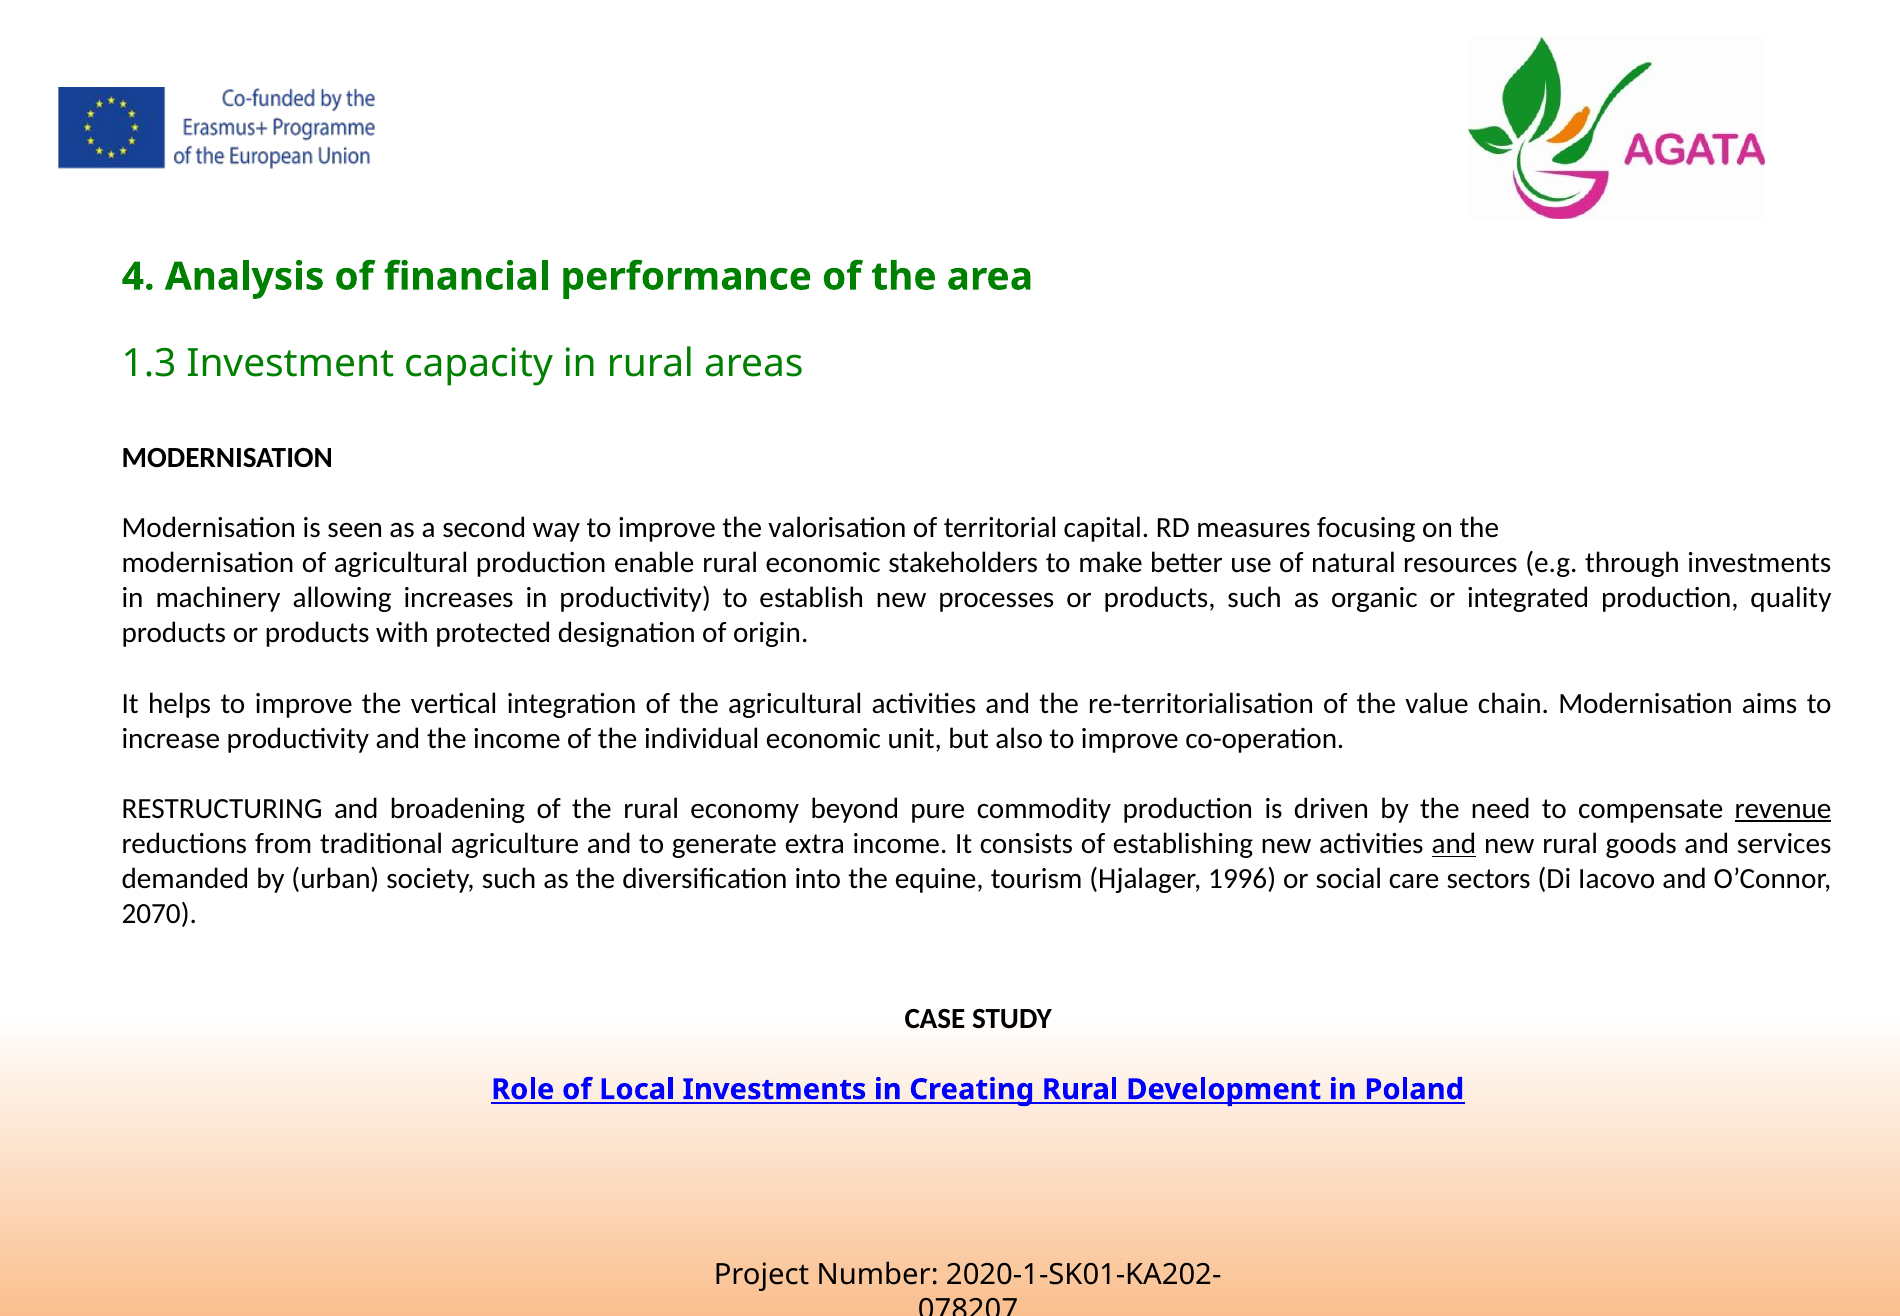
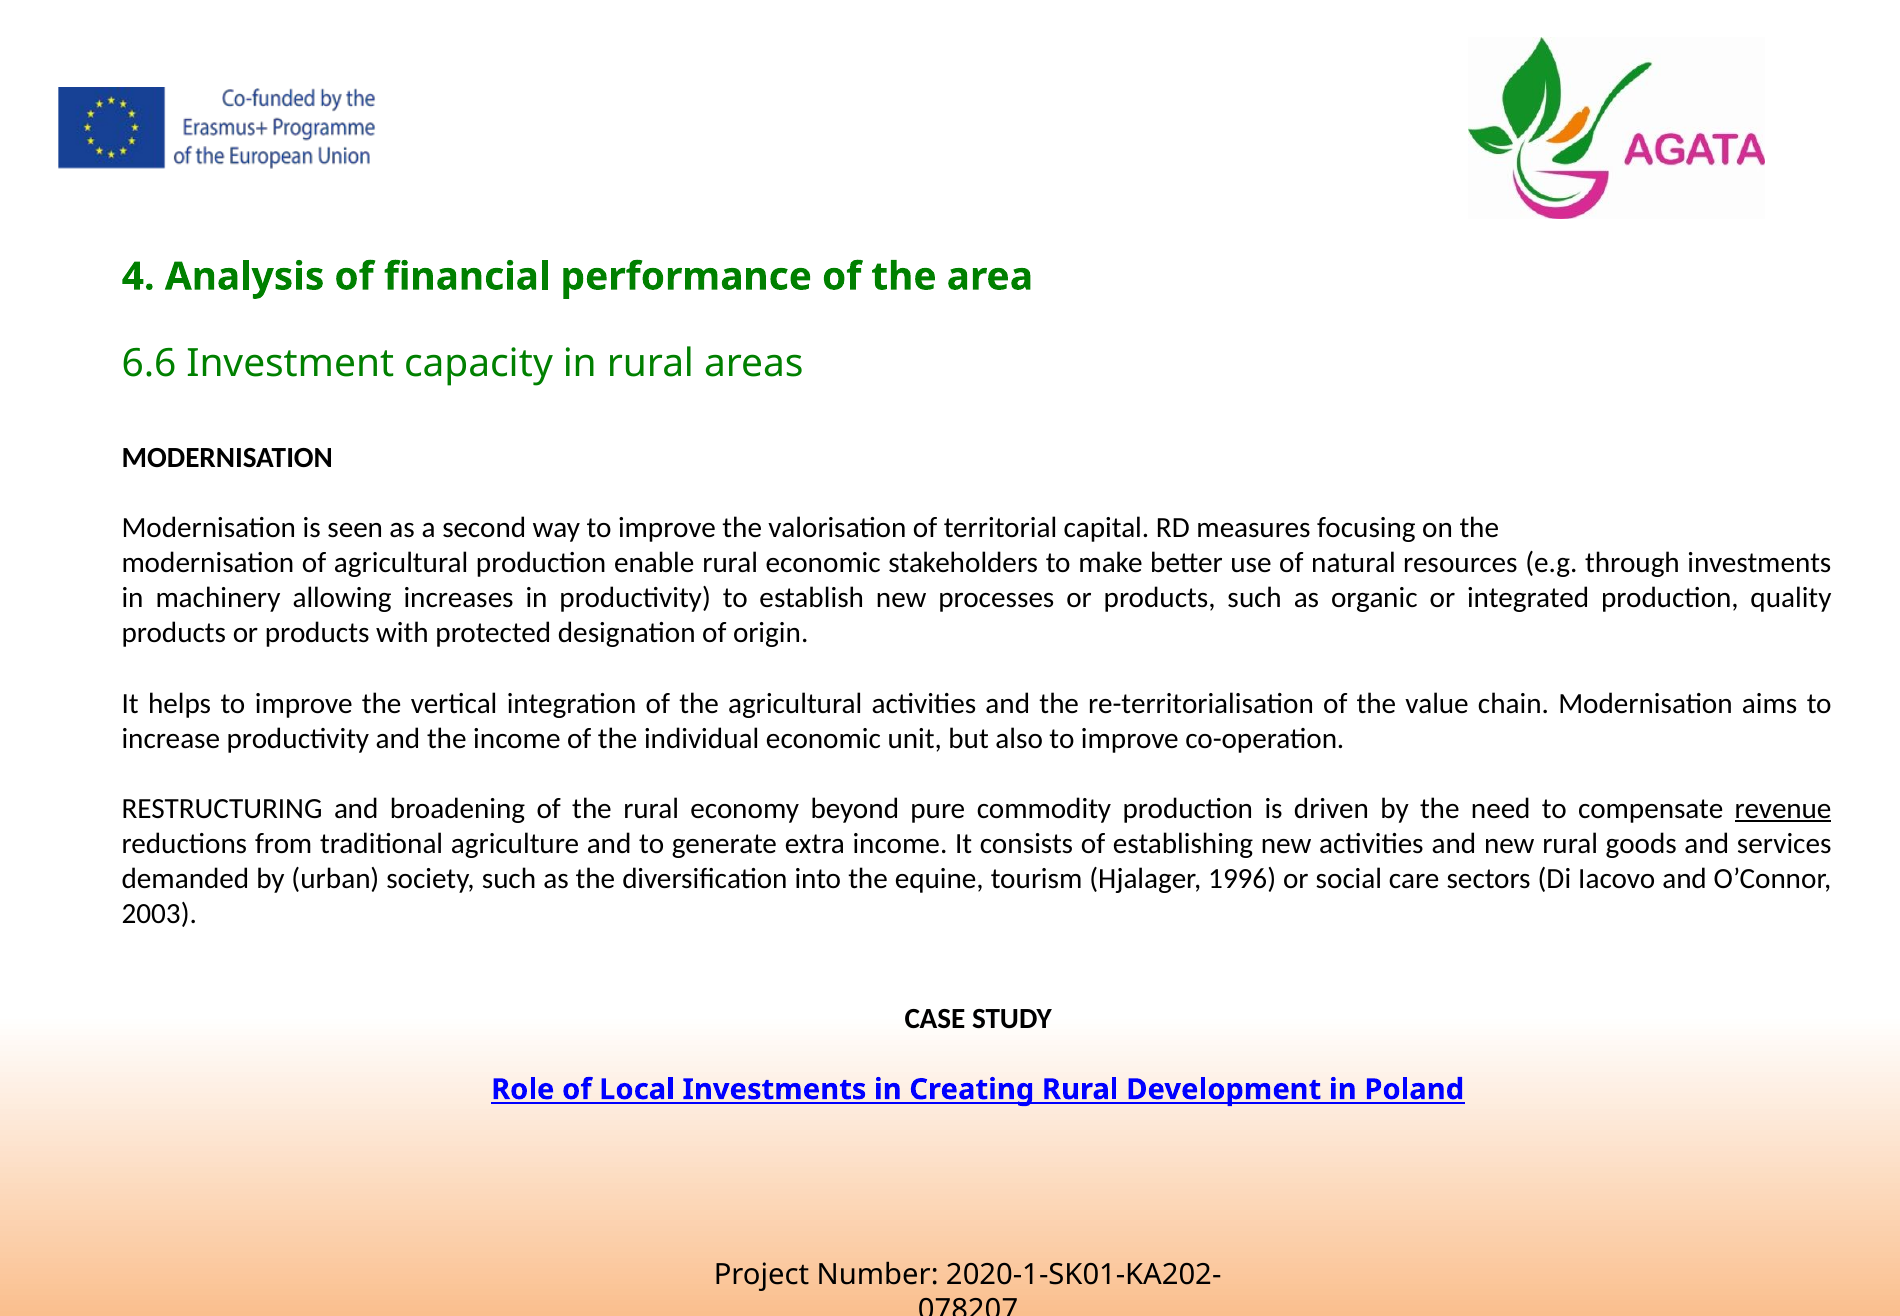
1.3: 1.3 -> 6.6
and at (1454, 843) underline: present -> none
2070: 2070 -> 2003
